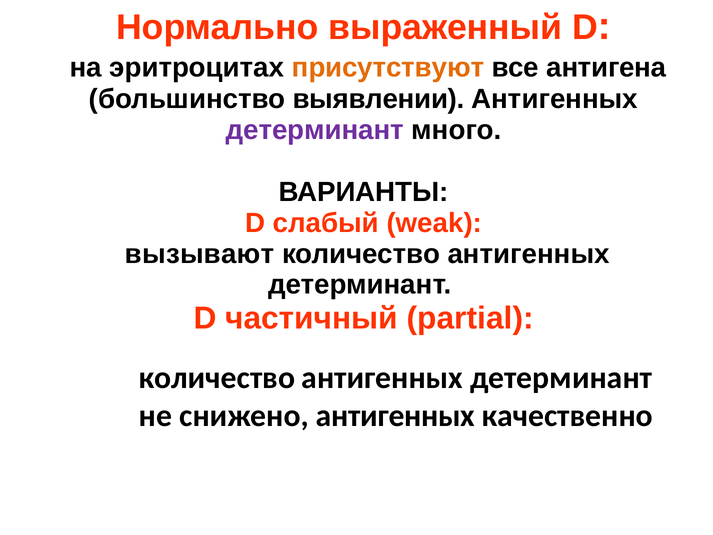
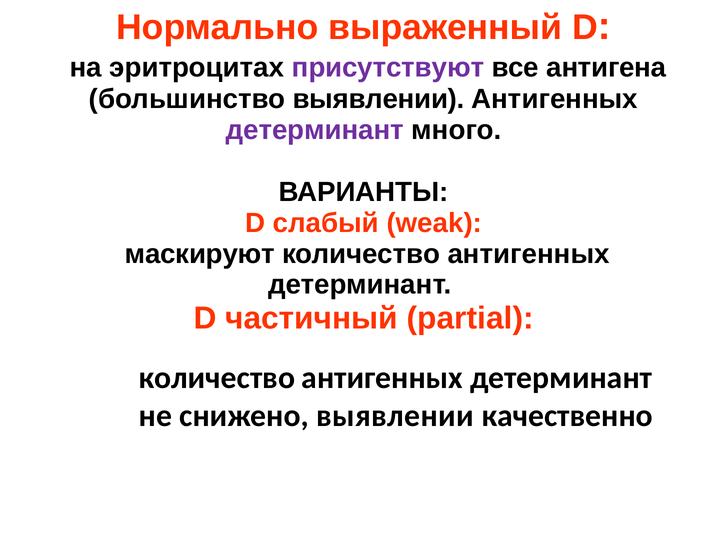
присутствуют colour: orange -> purple
вызывают: вызывают -> маскируют
снижено антигенных: антигенных -> выявлении
